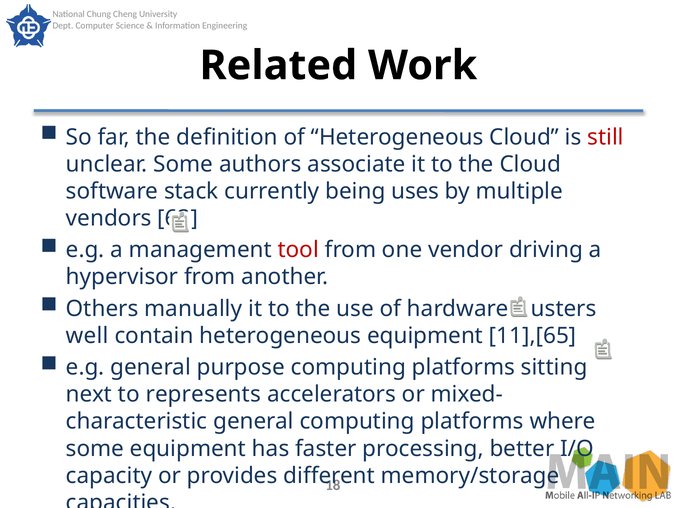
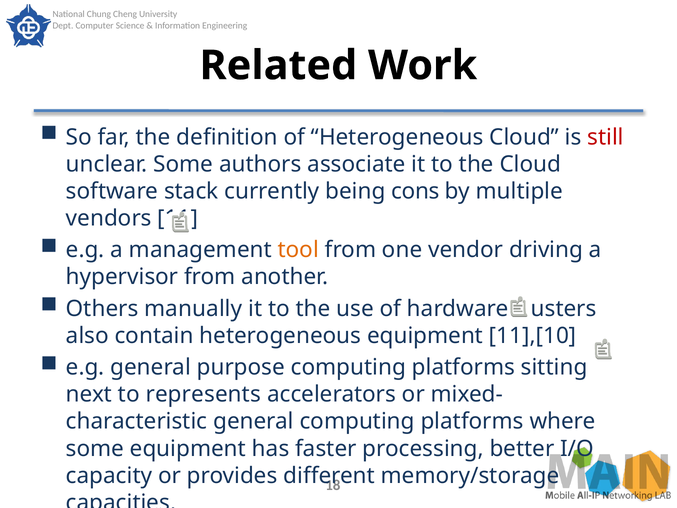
uses: uses -> cons
63: 63 -> 11
tool colour: red -> orange
well: well -> also
11],[65: 11],[65 -> 11],[10
